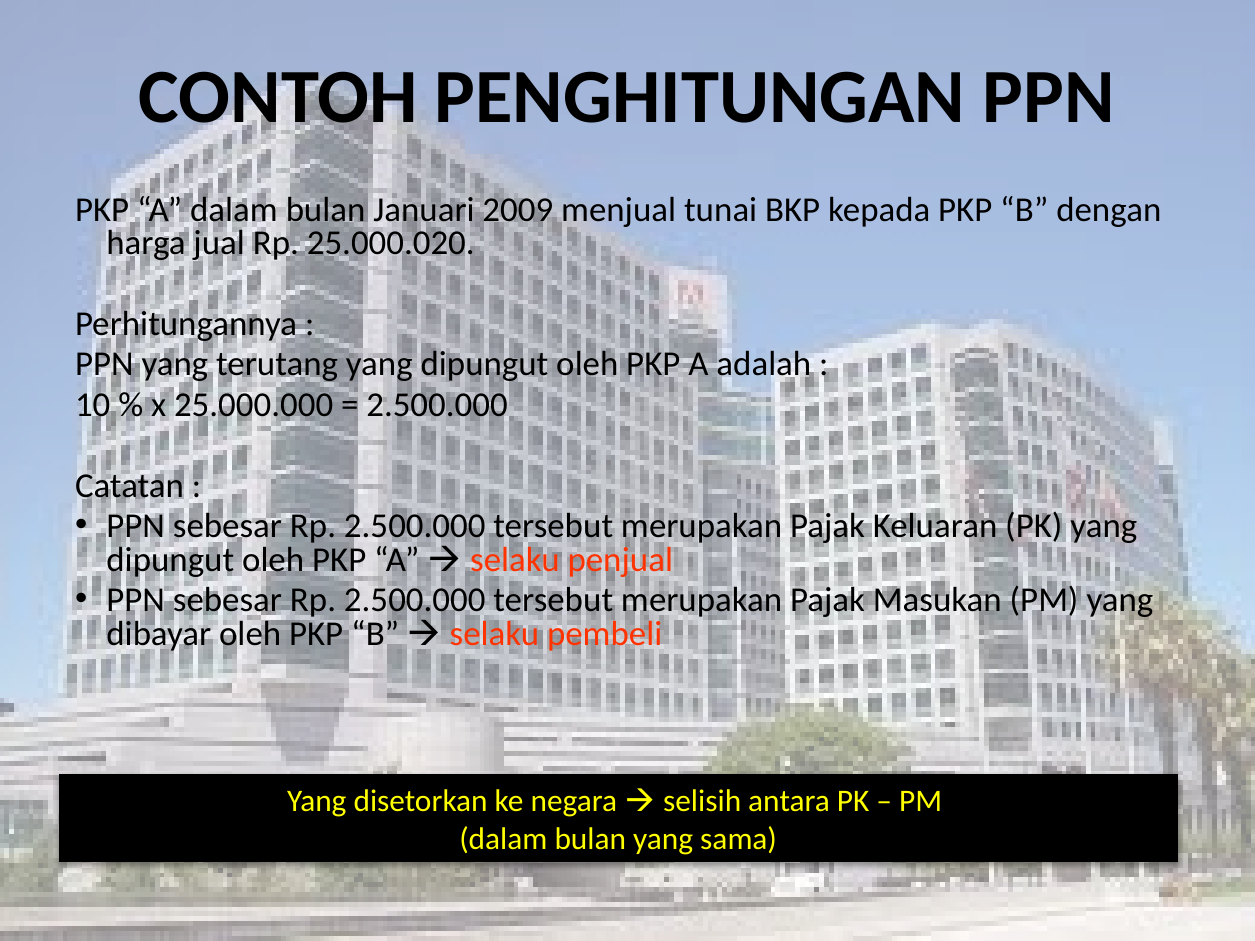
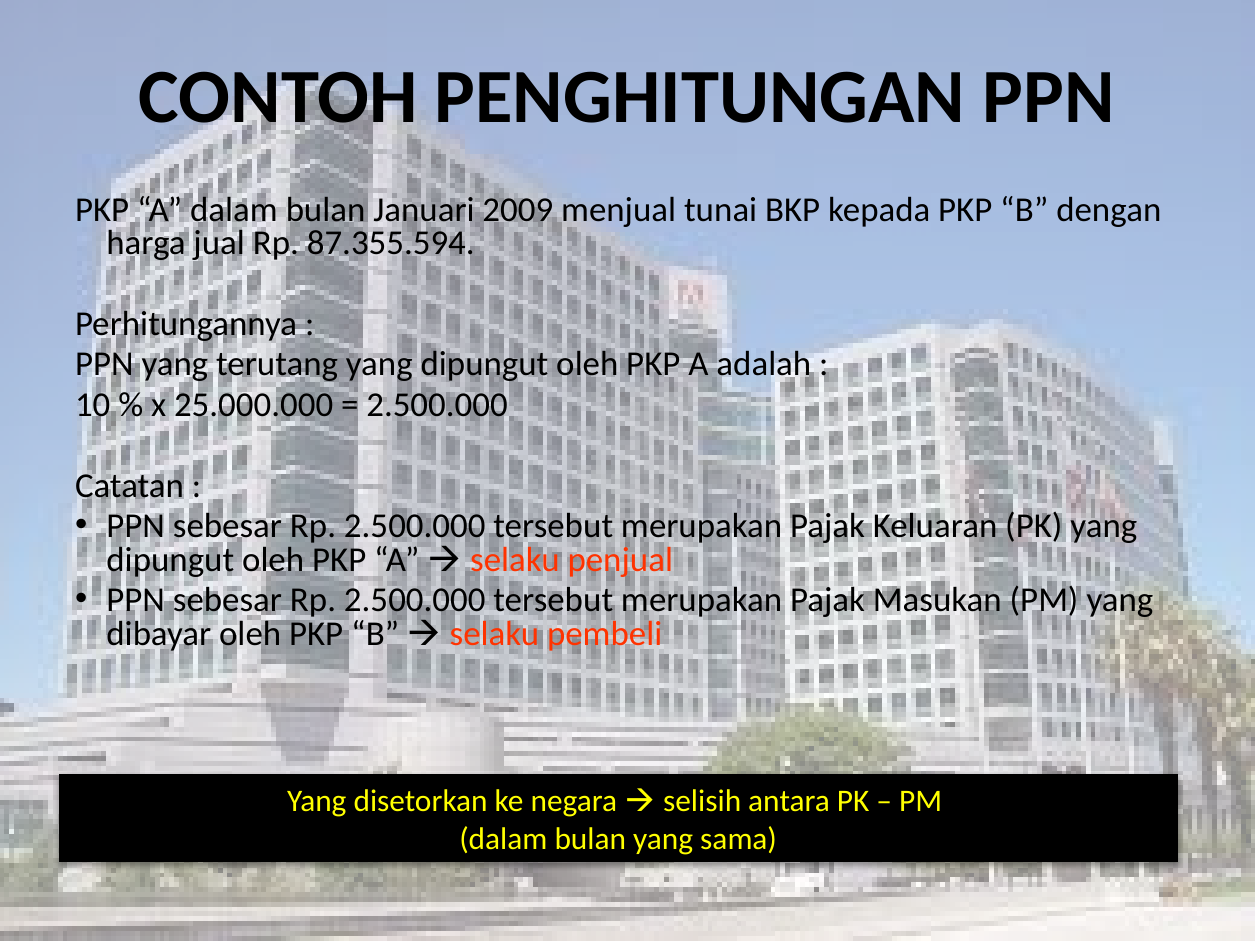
25.000.020: 25.000.020 -> 87.355.594
